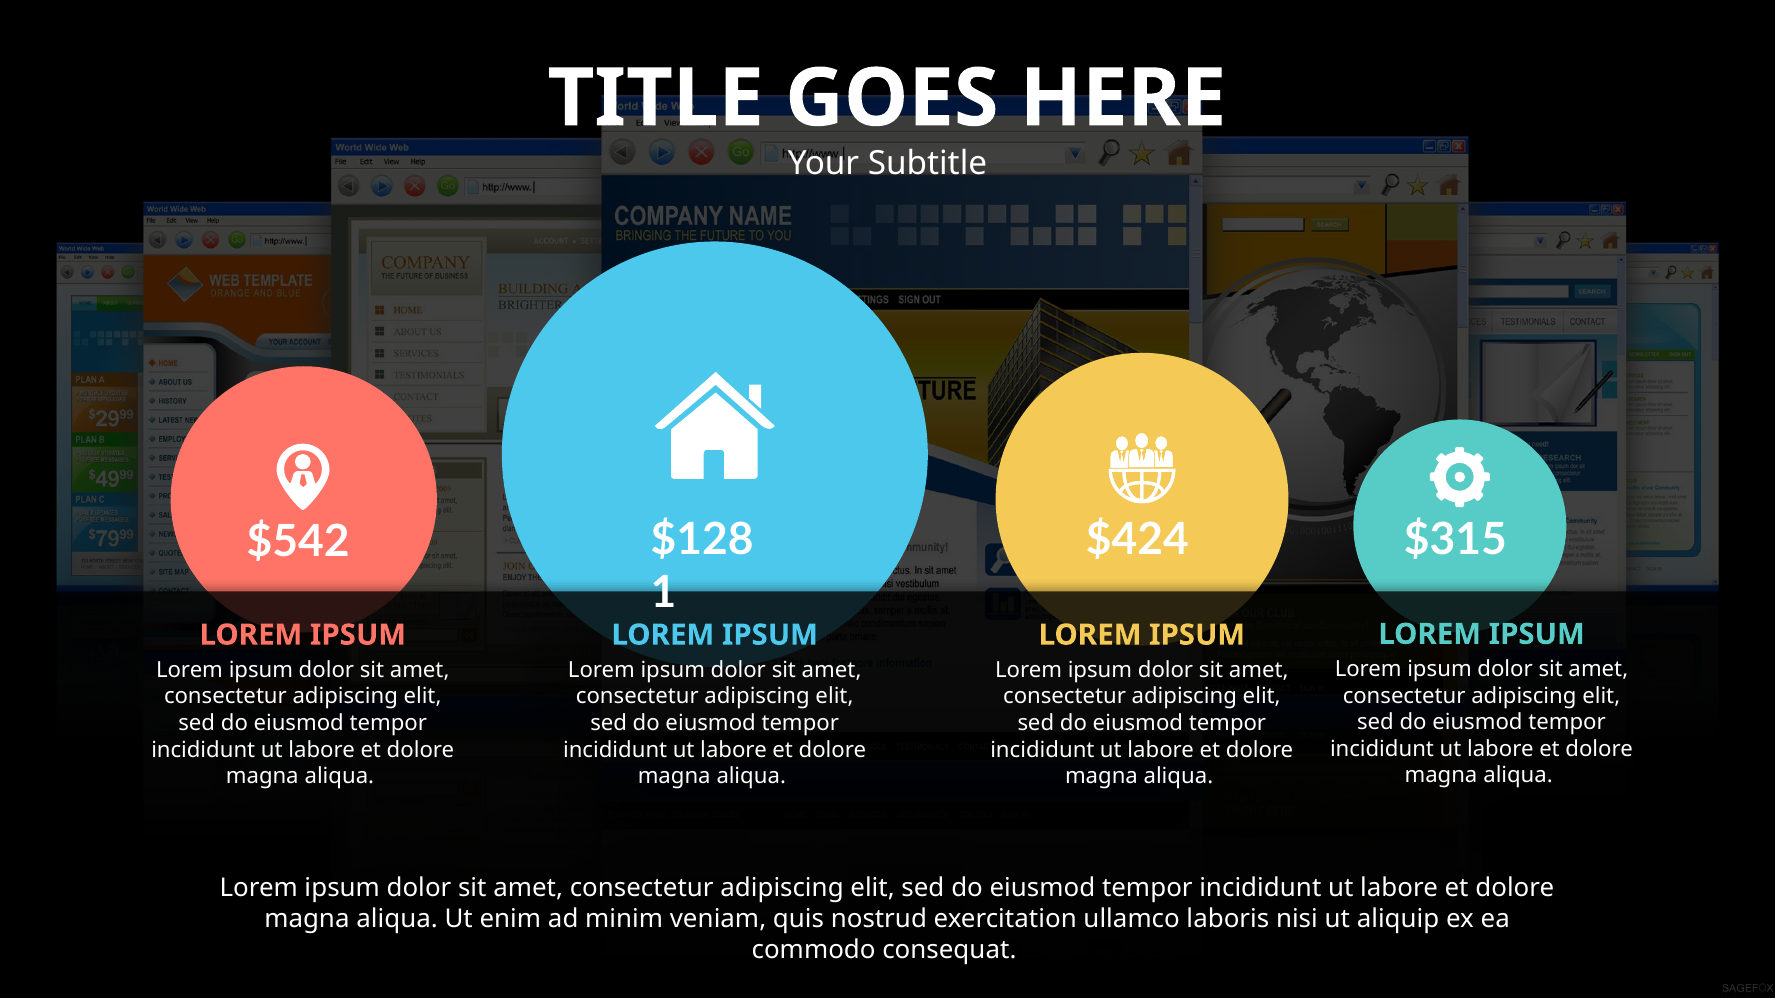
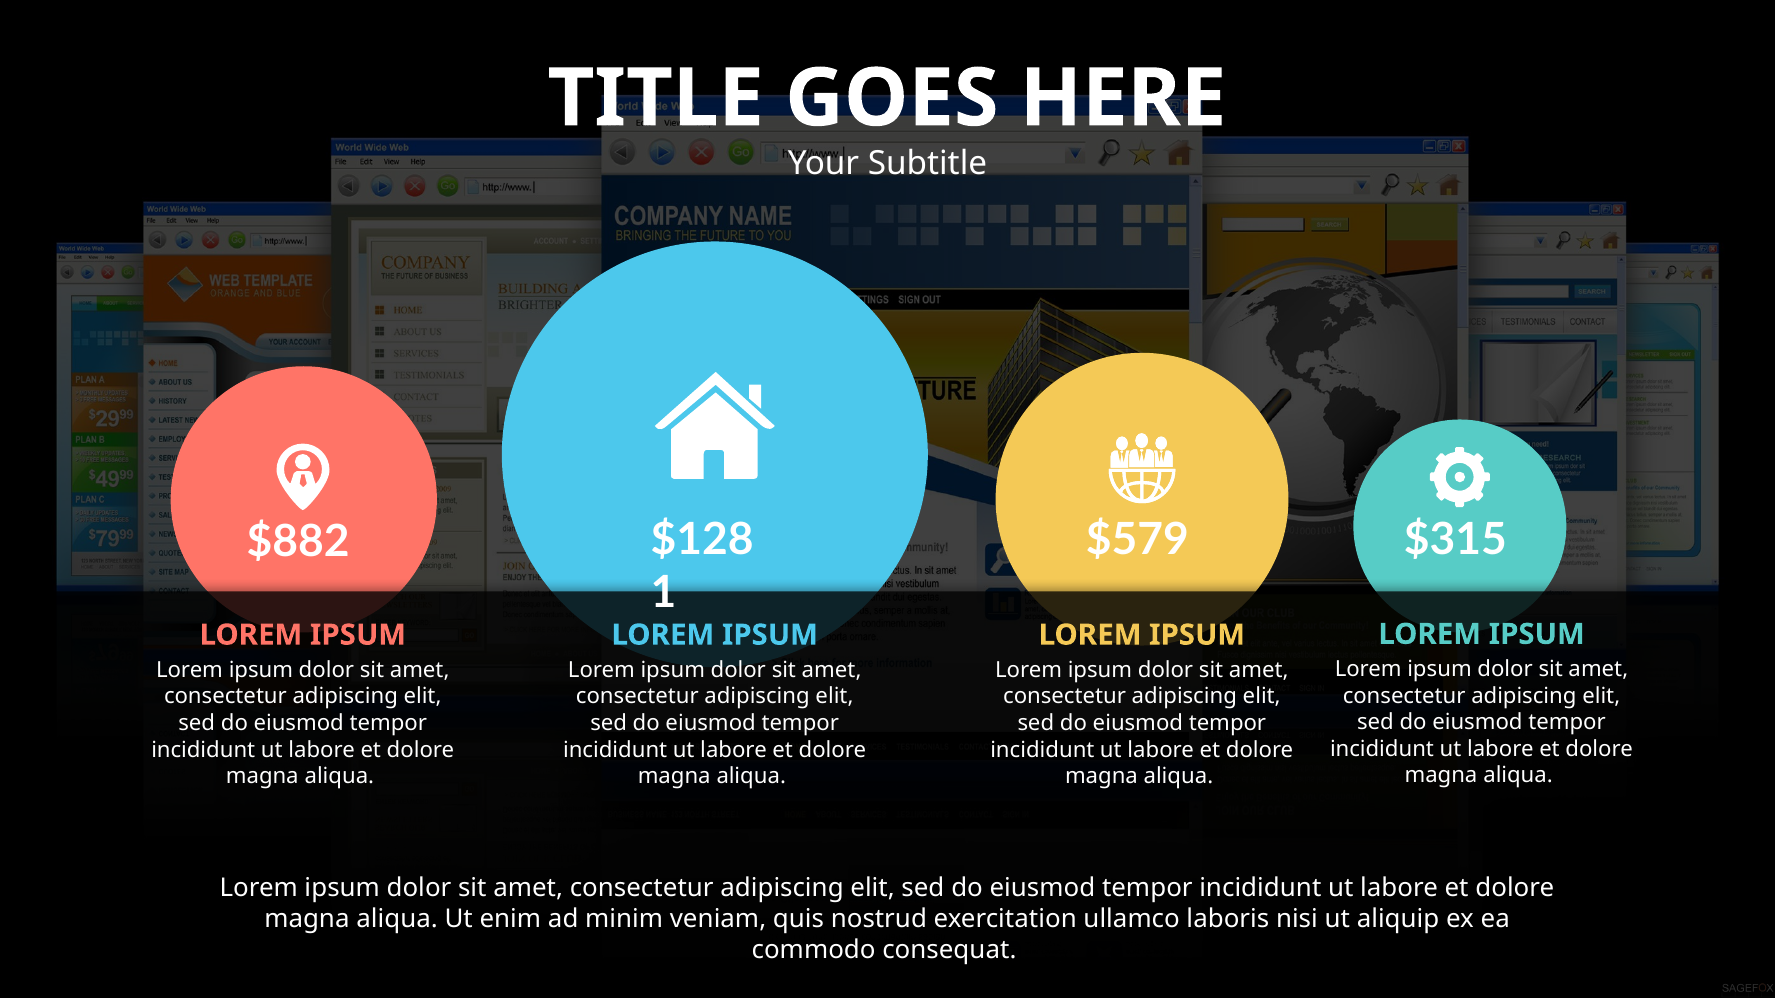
$424: $424 -> $579
$542: $542 -> $882
